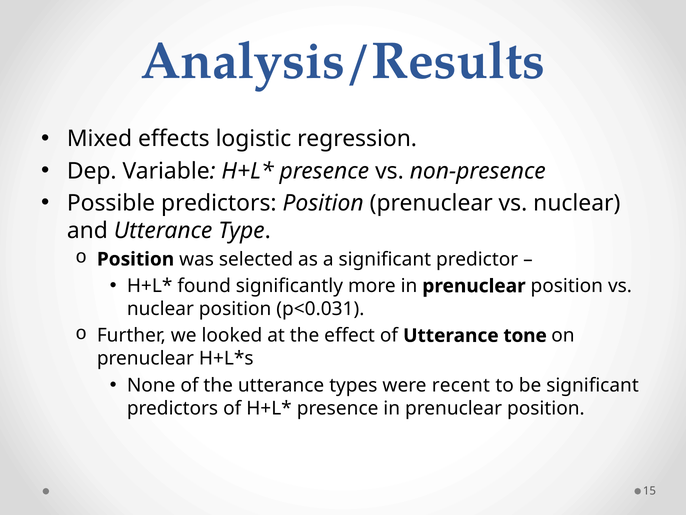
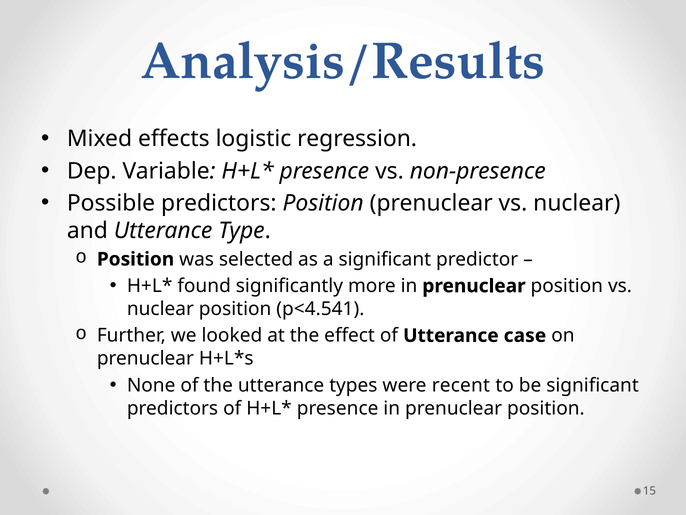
p<0.031: p<0.031 -> p<4.541
tone: tone -> case
